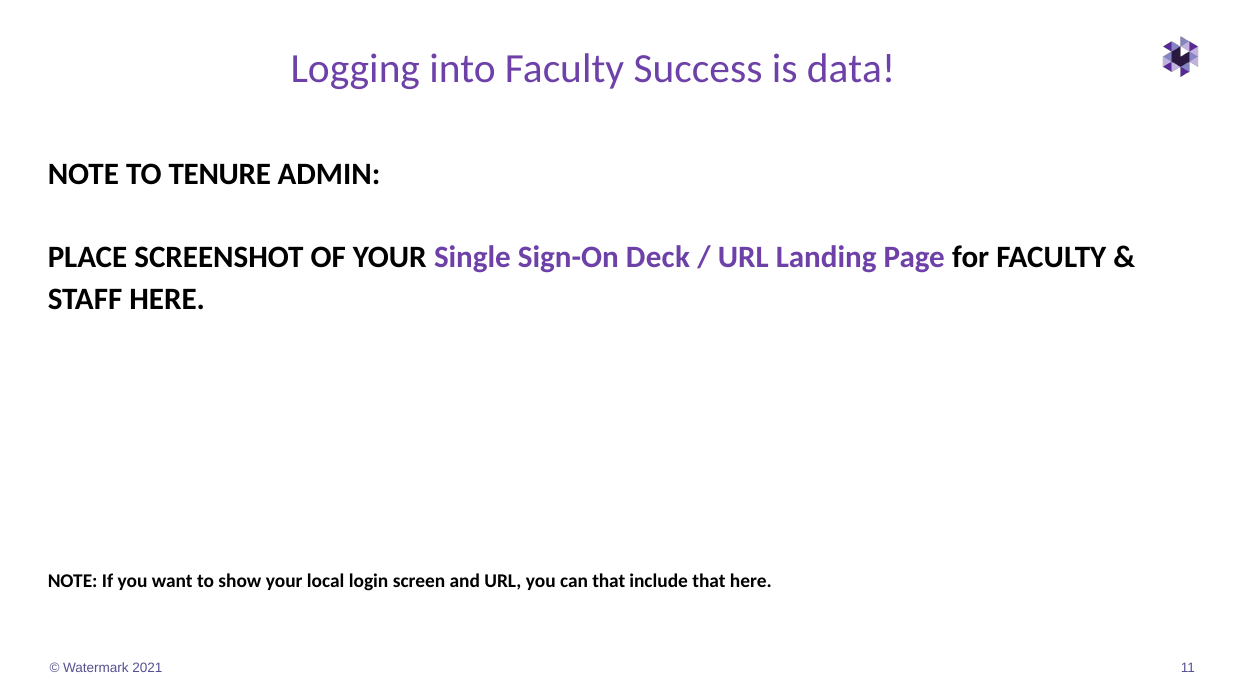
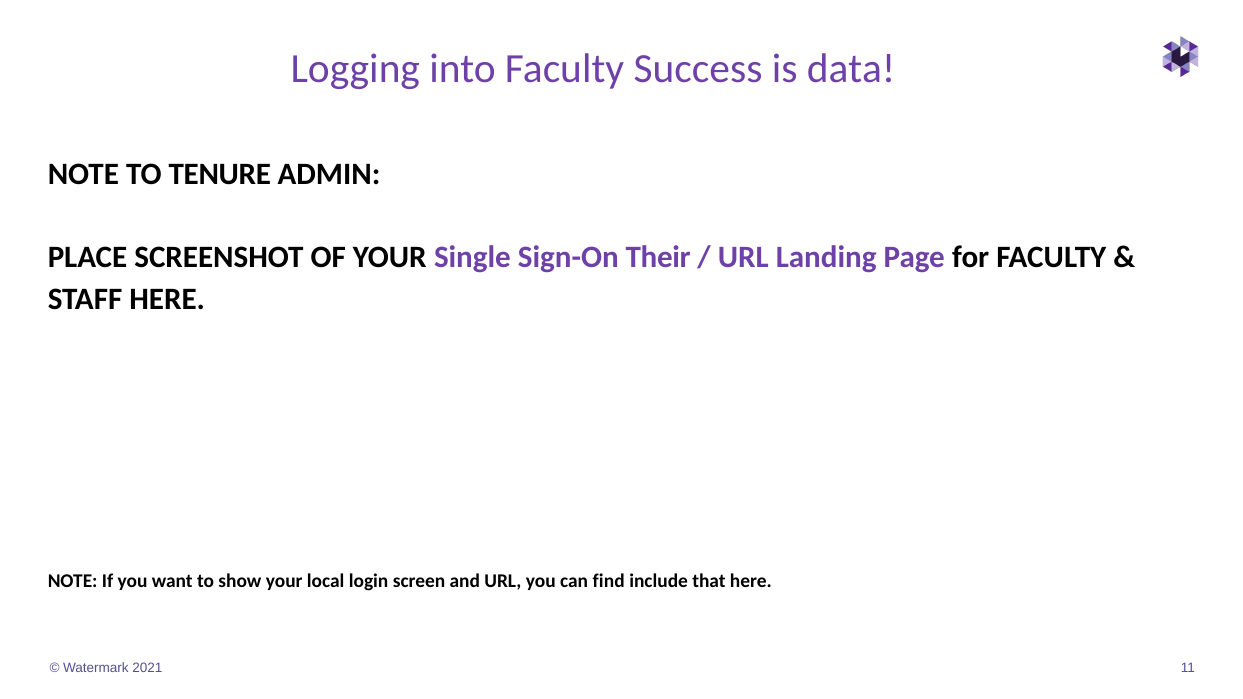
Deck: Deck -> Their
can that: that -> find
